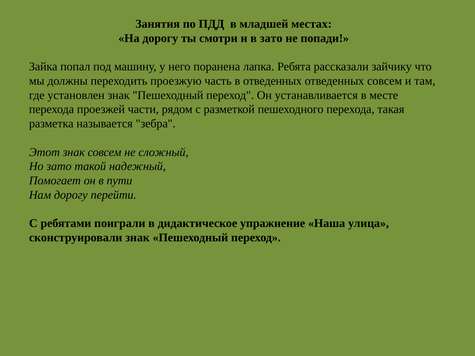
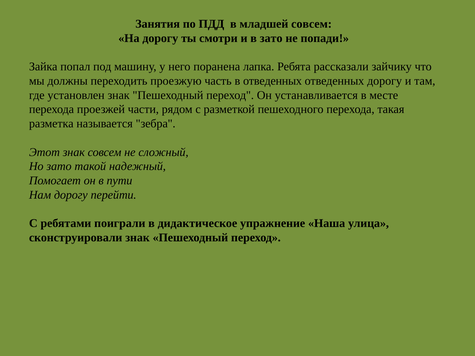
младшей местах: местах -> совсем
отведенных совсем: совсем -> дорогу
